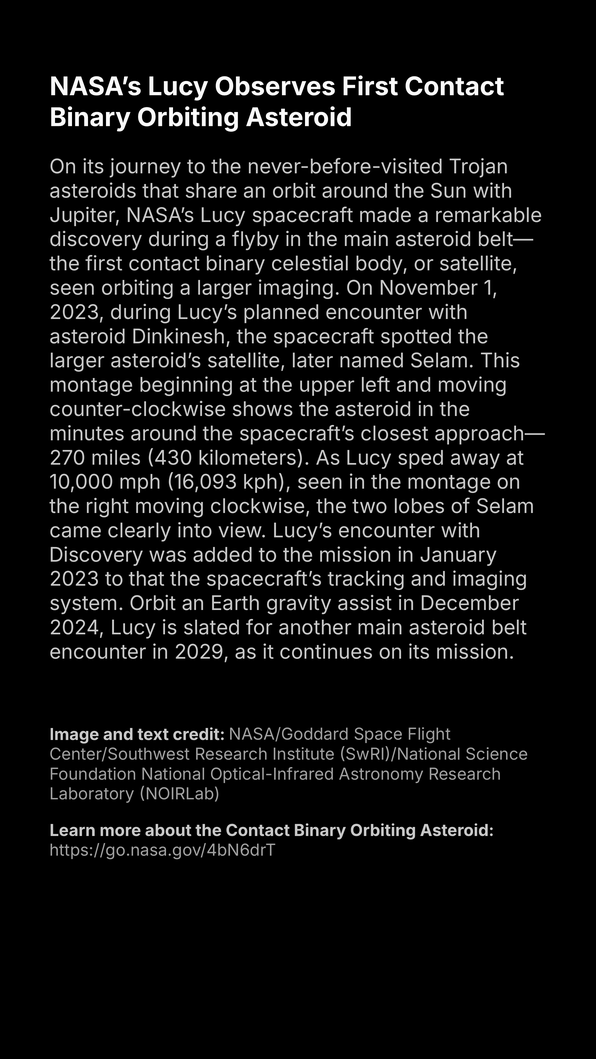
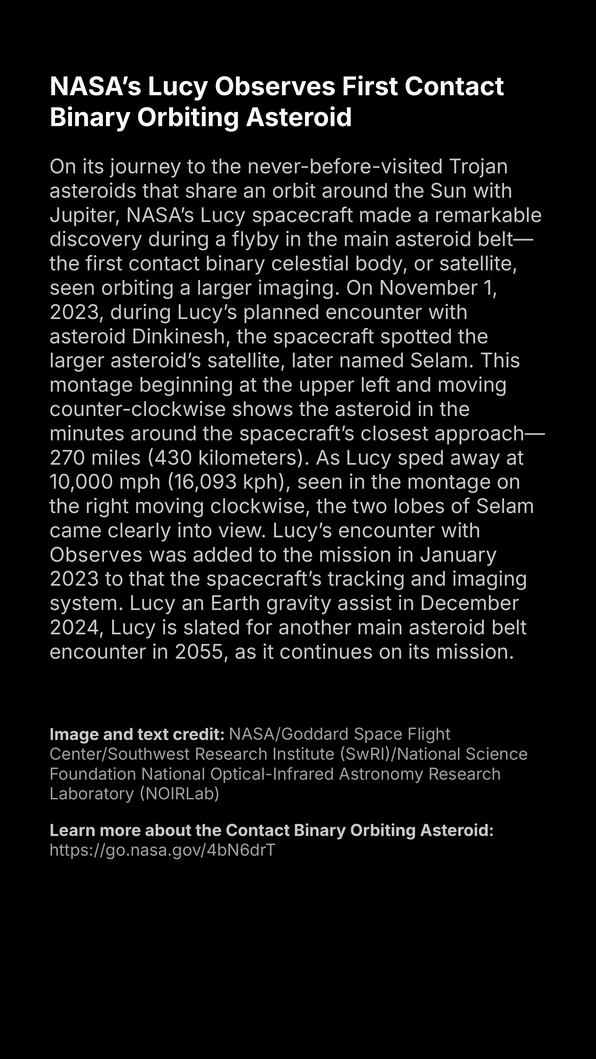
Discovery at (96, 555): Discovery -> Observes
system Orbit: Orbit -> Lucy
2029: 2029 -> 2055
